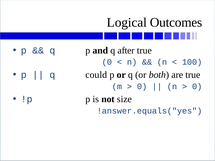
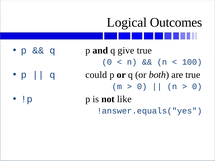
after: after -> give
size: size -> like
